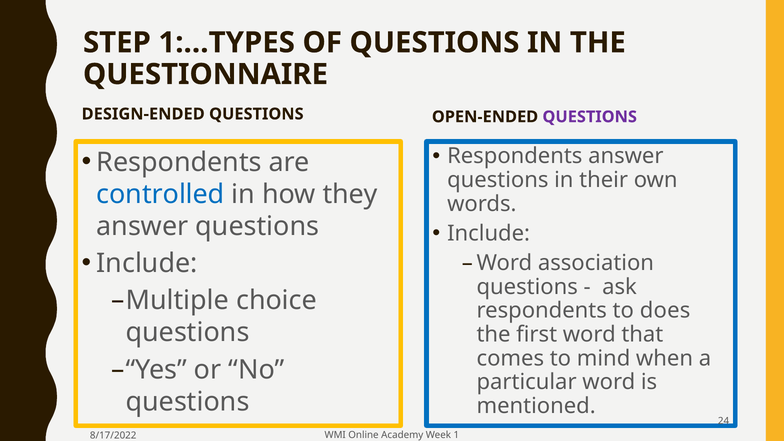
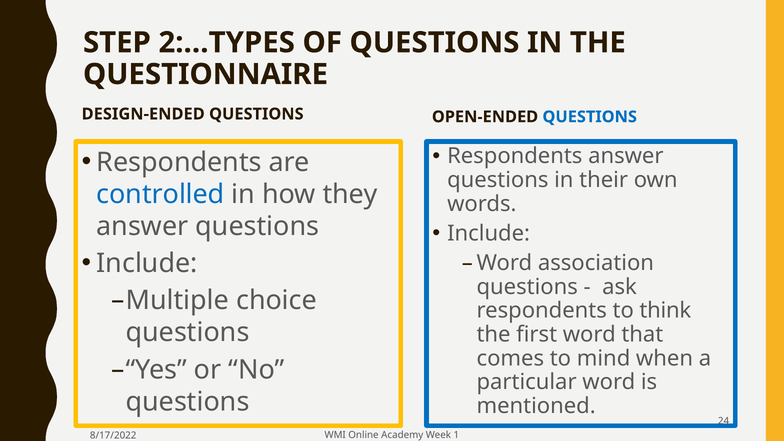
1:…TYPES: 1:…TYPES -> 2:…TYPES
QUESTIONS at (590, 117) colour: purple -> blue
does: does -> think
